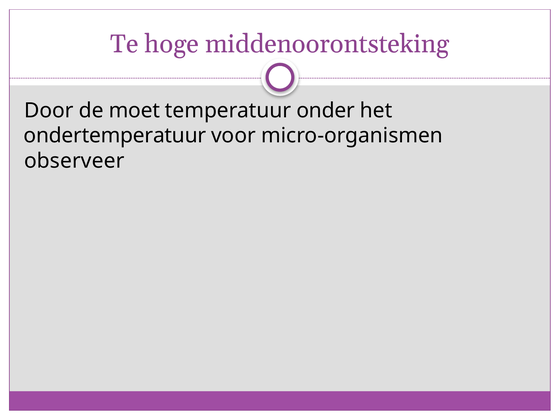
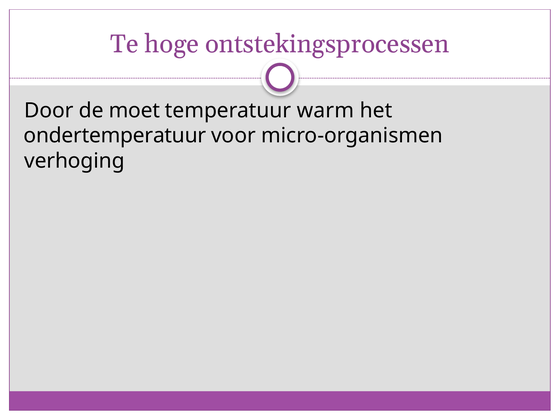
middenoorontsteking: middenoorontsteking -> ontstekingsprocessen
onder: onder -> warm
observeer: observeer -> verhoging
